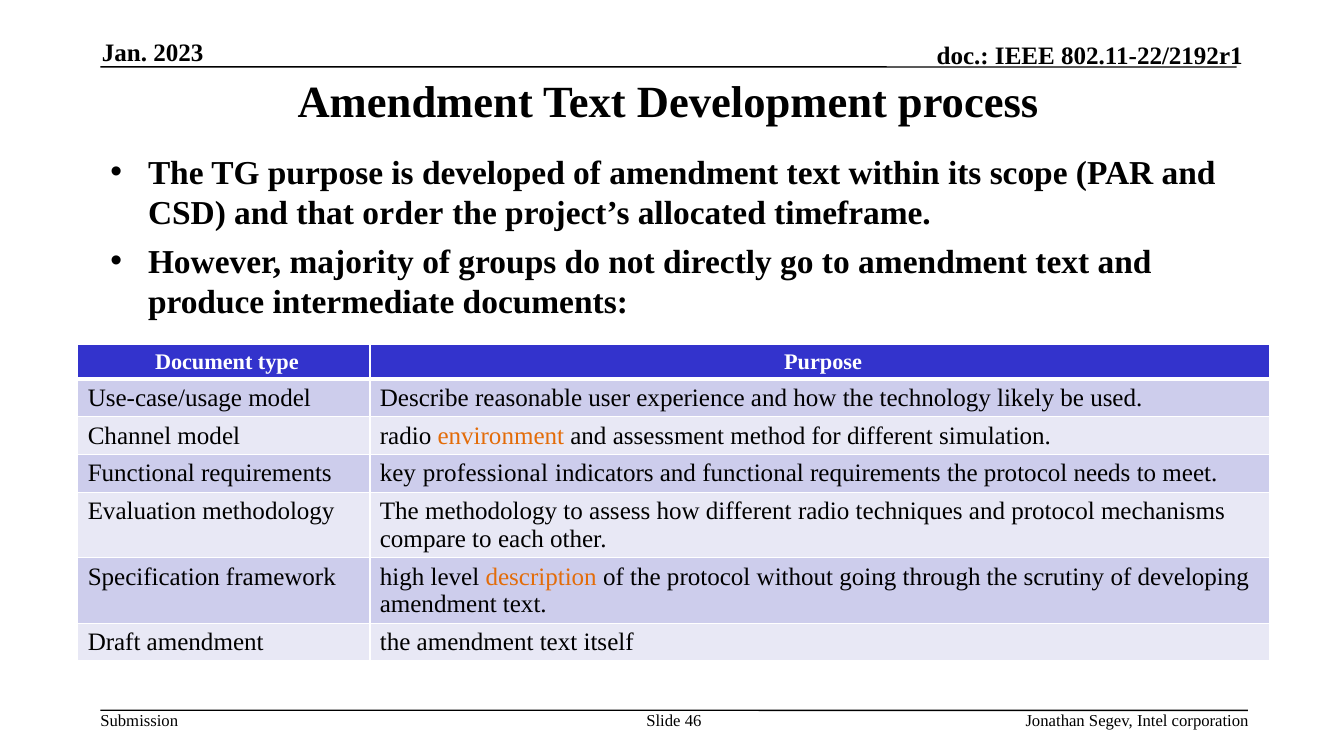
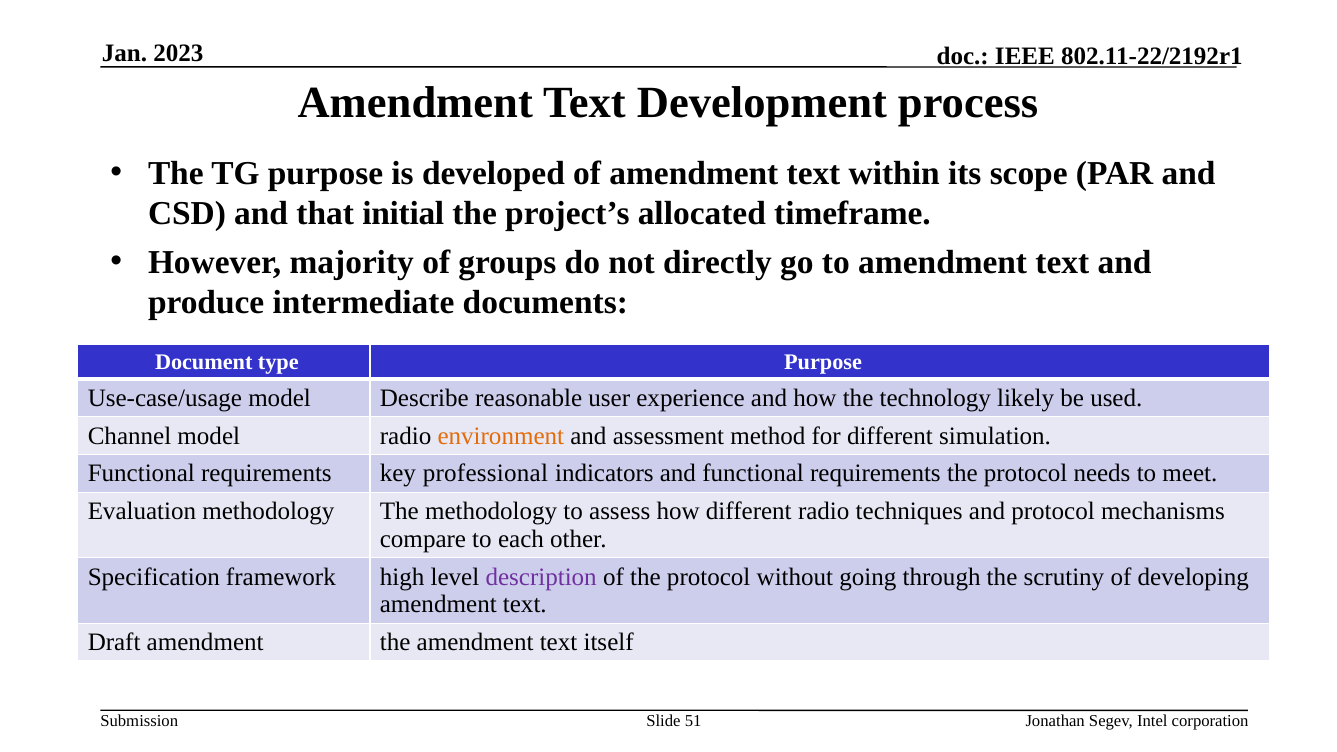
order: order -> initial
description colour: orange -> purple
46: 46 -> 51
